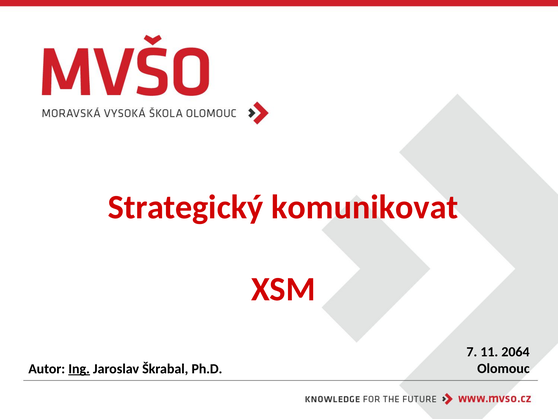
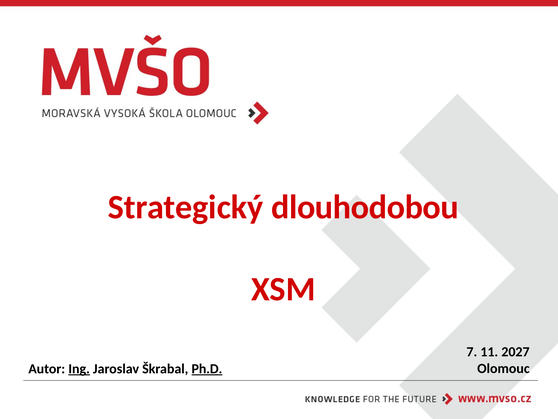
komunikovat: komunikovat -> dlouhodobou
2064: 2064 -> 2027
Ph.D underline: none -> present
